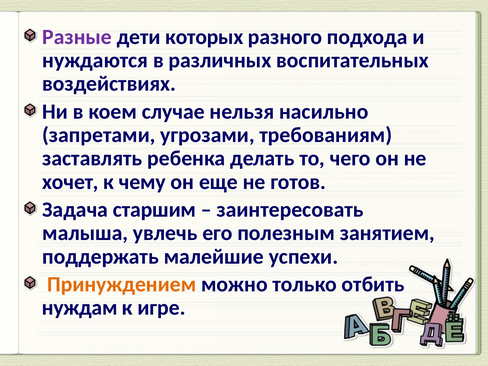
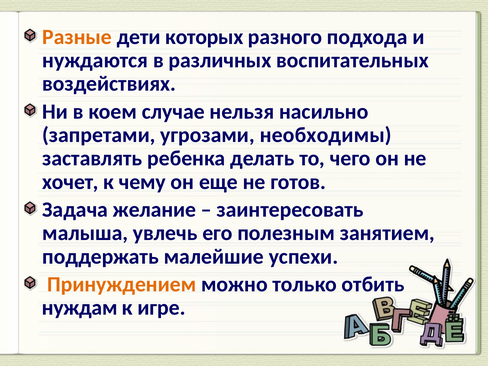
Разные colour: purple -> orange
требованиям: требованиям -> необходимы
старшим: старшим -> желание
